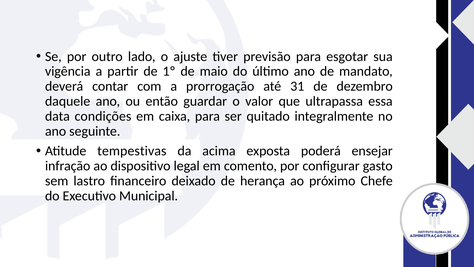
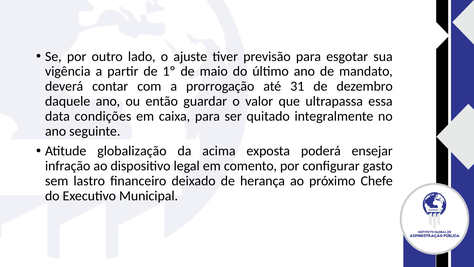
tempestivas: tempestivas -> globalização
